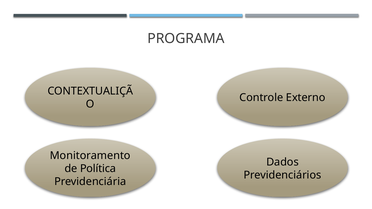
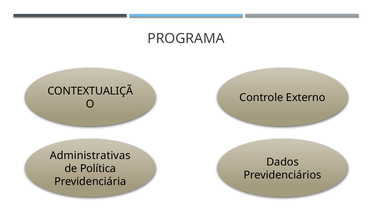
Monitoramento: Monitoramento -> Administrativas
